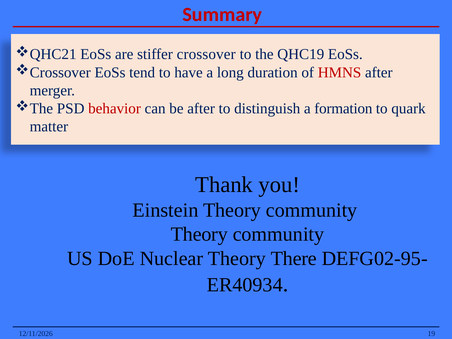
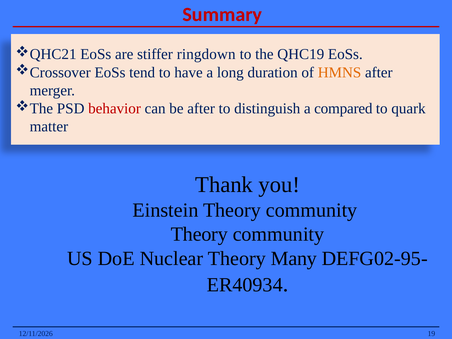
crossover: crossover -> ringdown
HMNS colour: red -> orange
formation: formation -> compared
There: There -> Many
